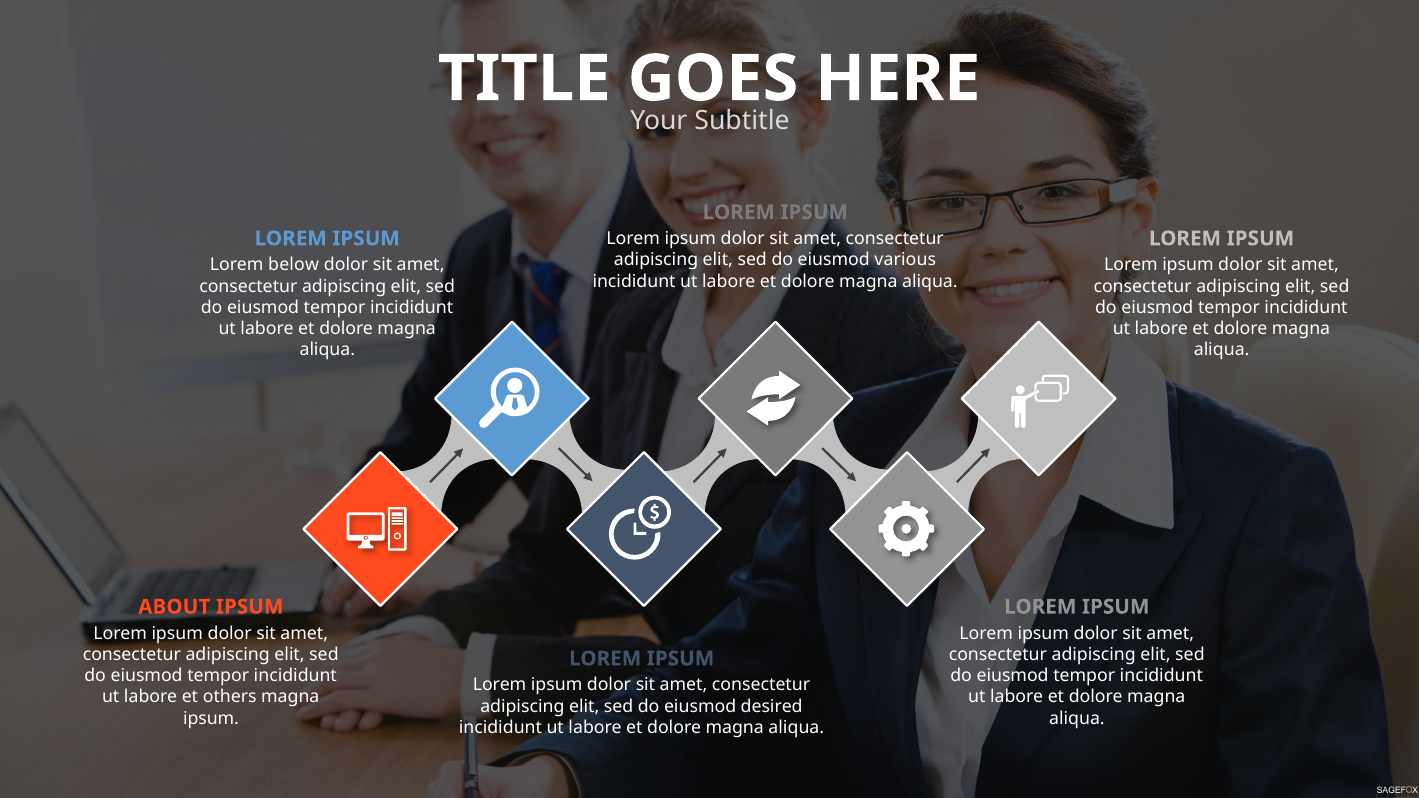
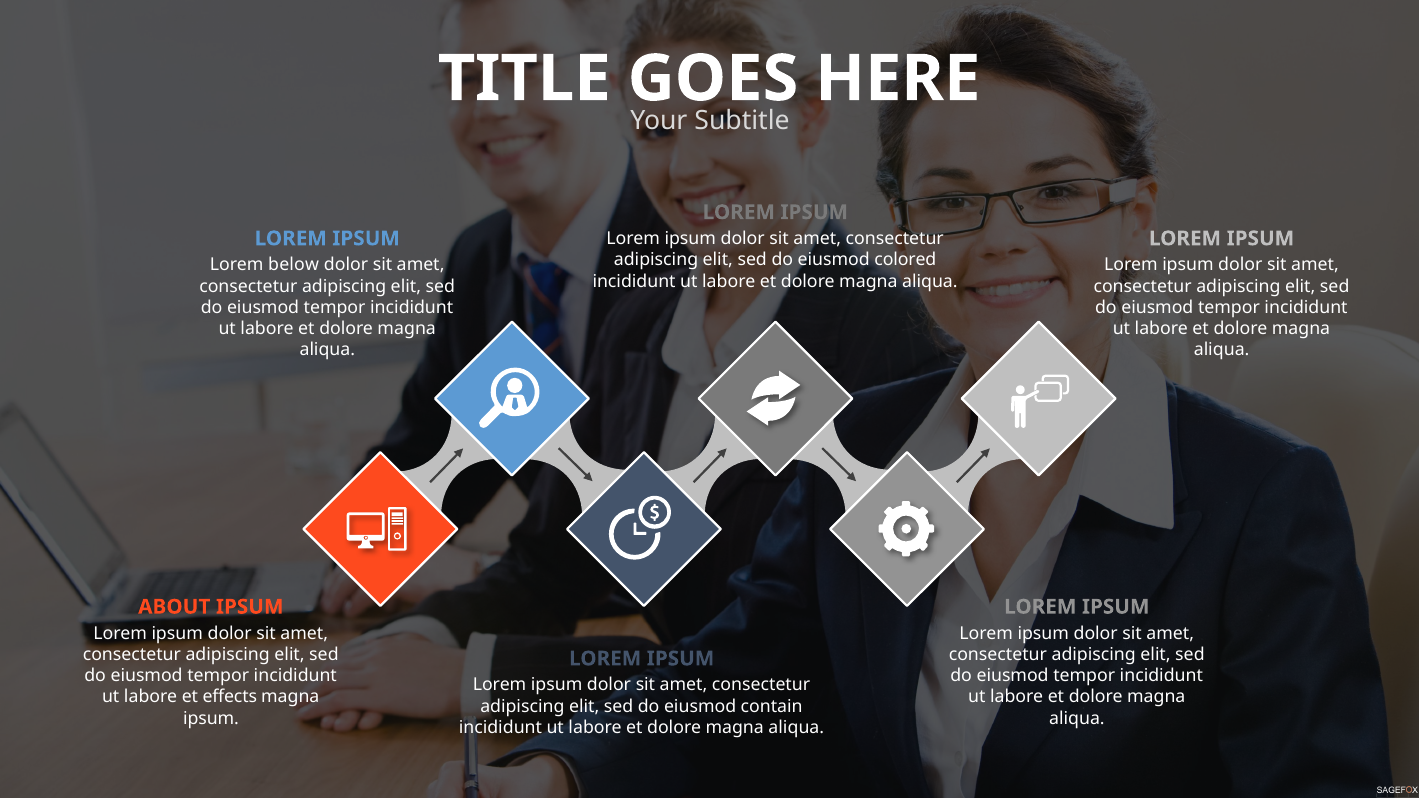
various: various -> colored
others: others -> effects
desired: desired -> contain
